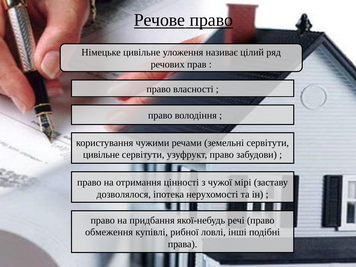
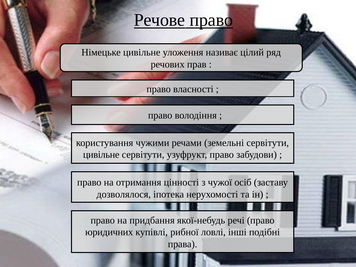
мірі: мірі -> осіб
обмеження: обмеження -> юридичних
